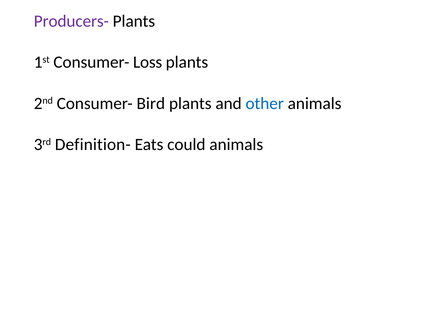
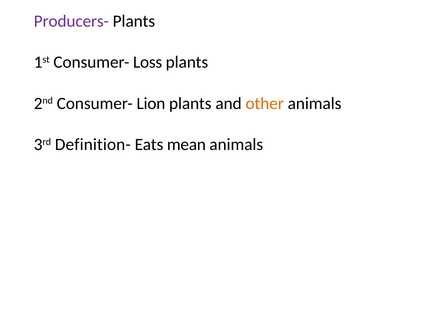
Bird: Bird -> Lion
other colour: blue -> orange
could: could -> mean
